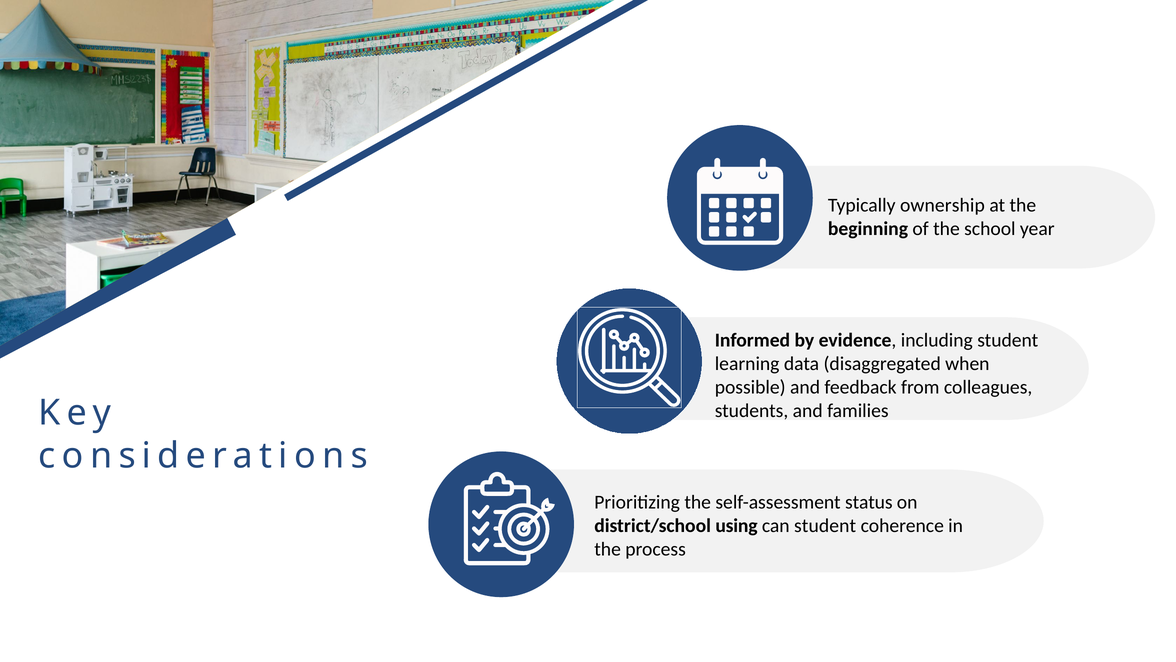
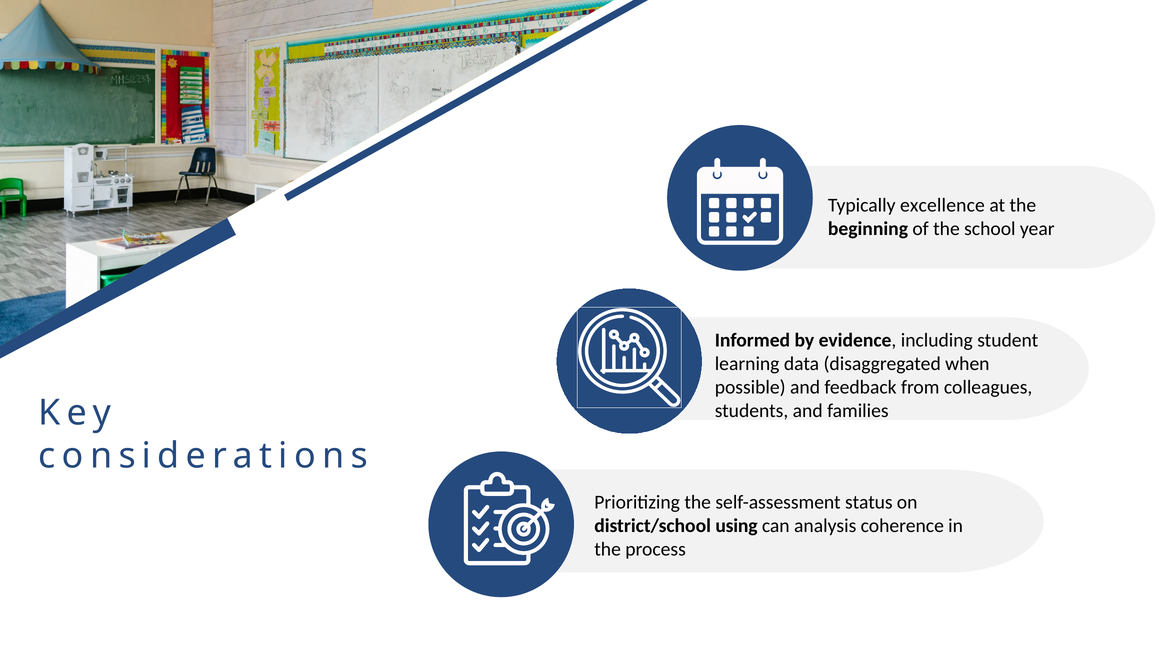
ownership: ownership -> excellence
can student: student -> analysis
